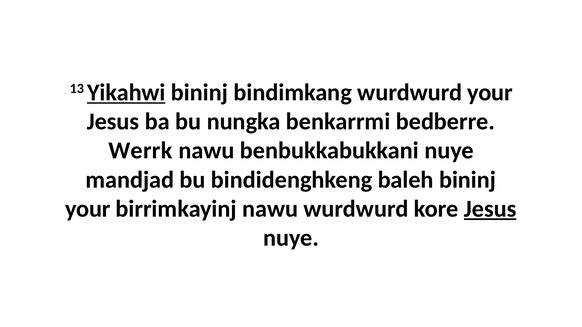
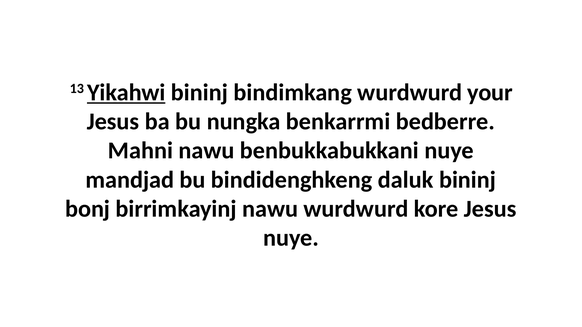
Werrk: Werrk -> Mahni
baleh: baleh -> daluk
your at (88, 209): your -> bonj
Jesus at (490, 209) underline: present -> none
